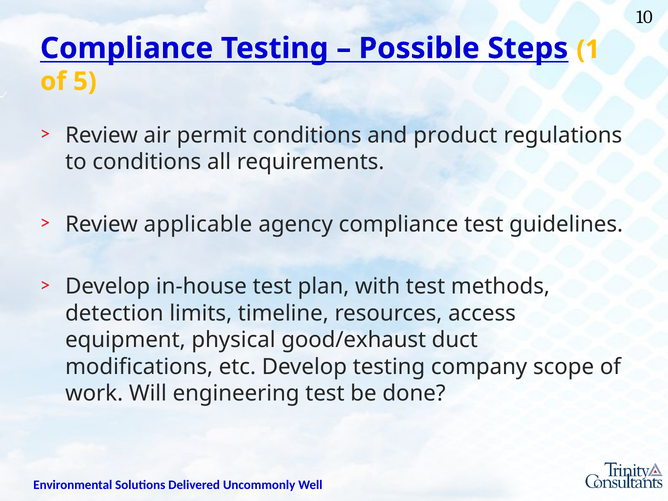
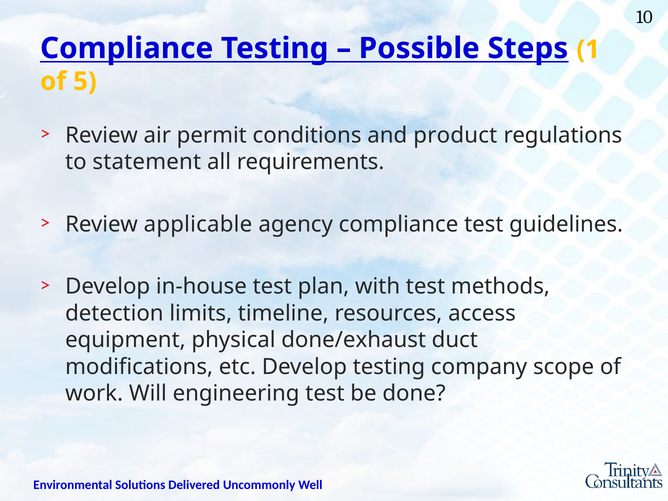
to conditions: conditions -> statement
good/exhaust: good/exhaust -> done/exhaust
